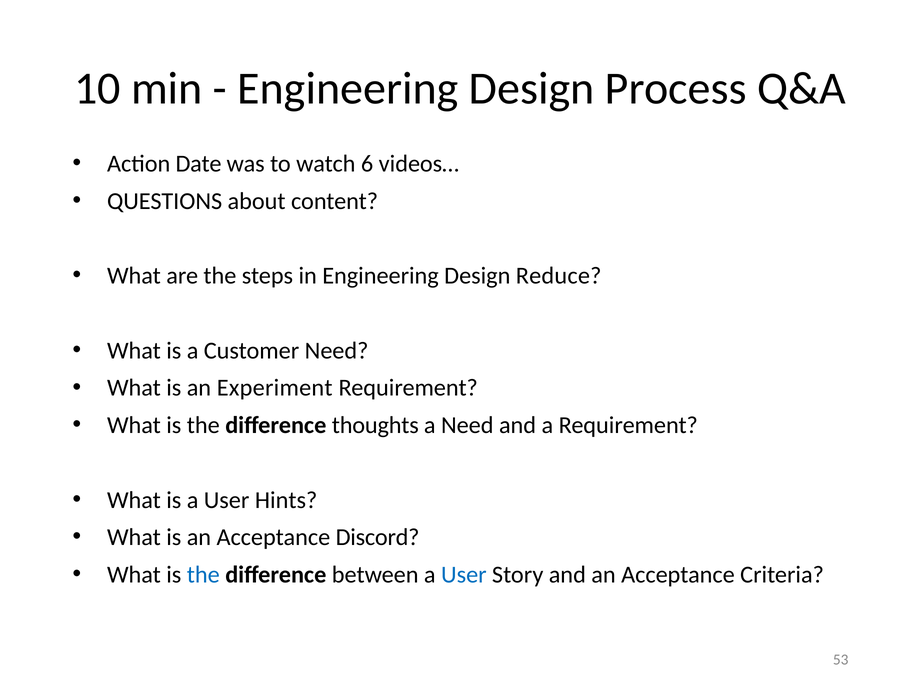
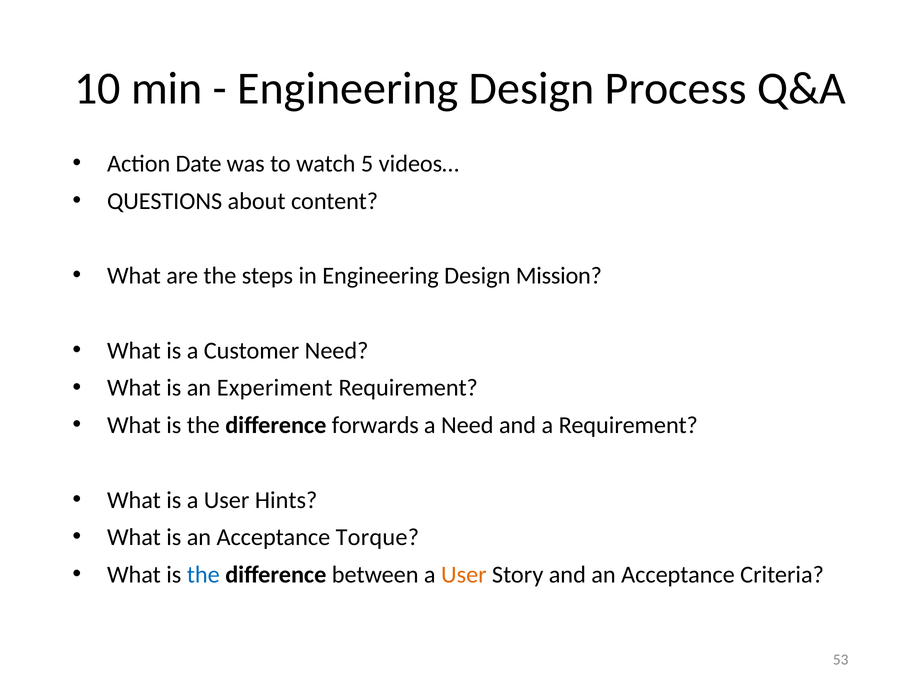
6: 6 -> 5
Reduce: Reduce -> Mission
thoughts: thoughts -> forwards
Discord: Discord -> Torque
User at (464, 574) colour: blue -> orange
